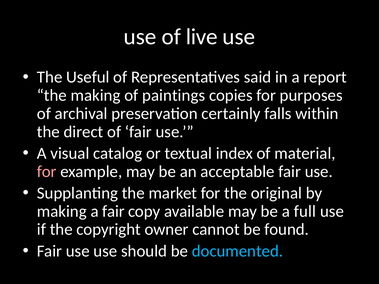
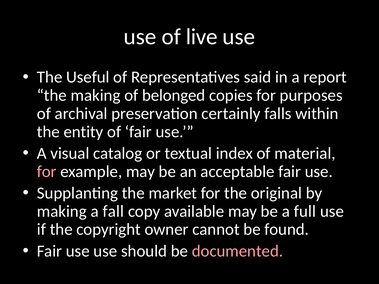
paintings: paintings -> belonged
direct: direct -> entity
a fair: fair -> fall
documented colour: light blue -> pink
